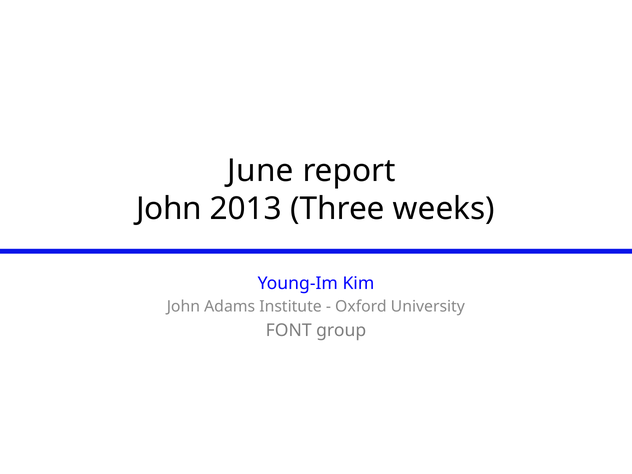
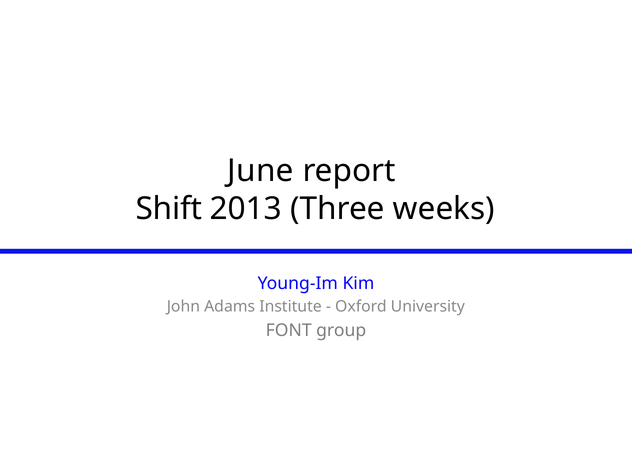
John at (169, 209): John -> Shift
